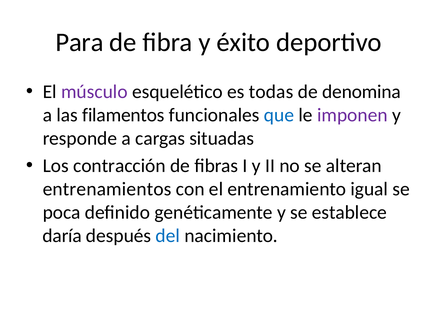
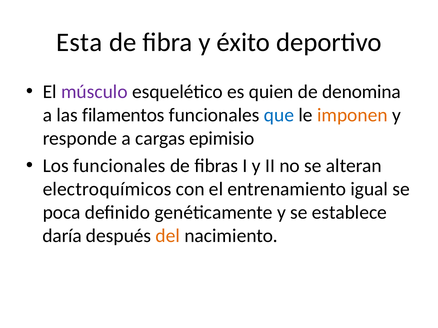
Para: Para -> Esta
todas: todas -> quien
imponen colour: purple -> orange
situadas: situadas -> epimisio
Los contracción: contracción -> funcionales
entrenamientos: entrenamientos -> electroquímicos
del colour: blue -> orange
